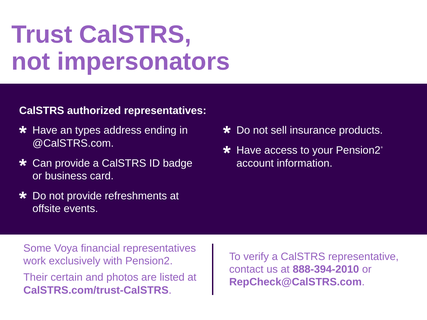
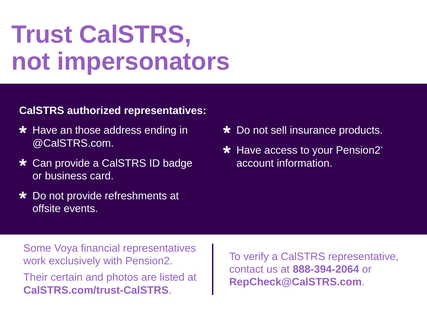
types: types -> those
888-394-2010: 888-394-2010 -> 888-394-2064
